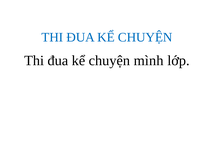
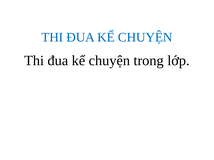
mình: mình -> trong
